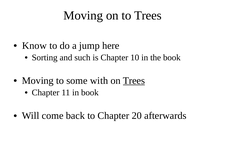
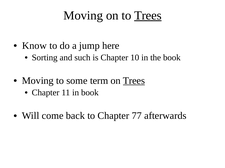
Trees at (148, 15) underline: none -> present
with: with -> term
20: 20 -> 77
